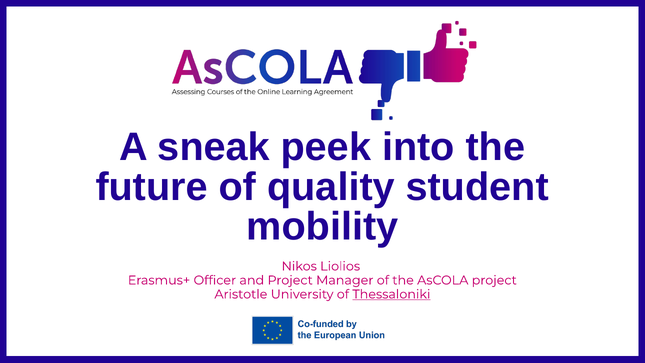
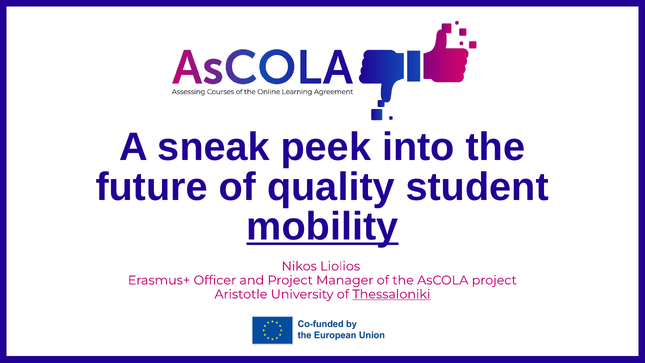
mobility underline: none -> present
